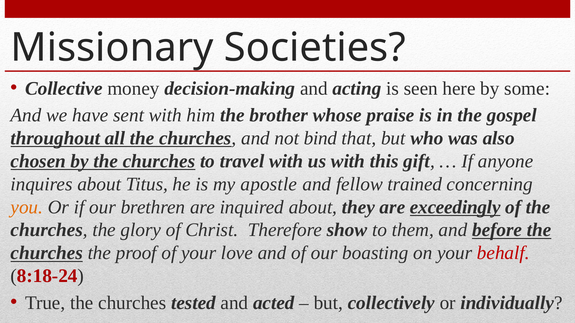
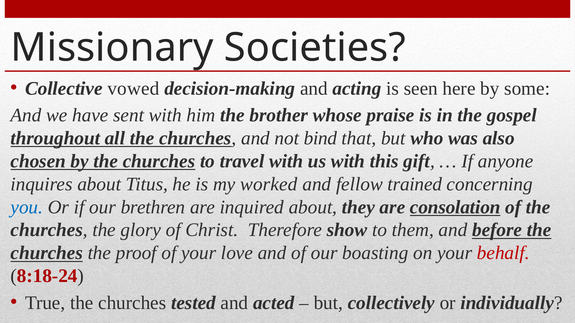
money: money -> vowed
apostle: apostle -> worked
you colour: orange -> blue
exceedingly: exceedingly -> consolation
